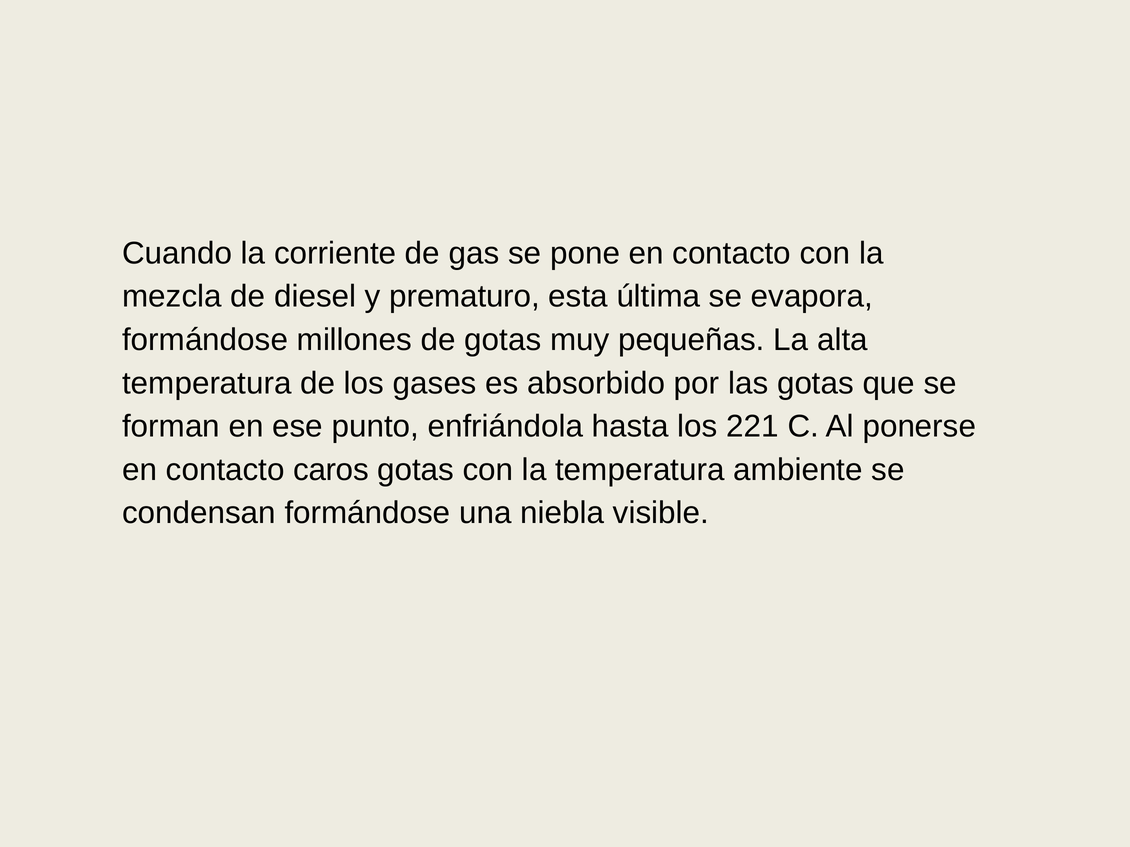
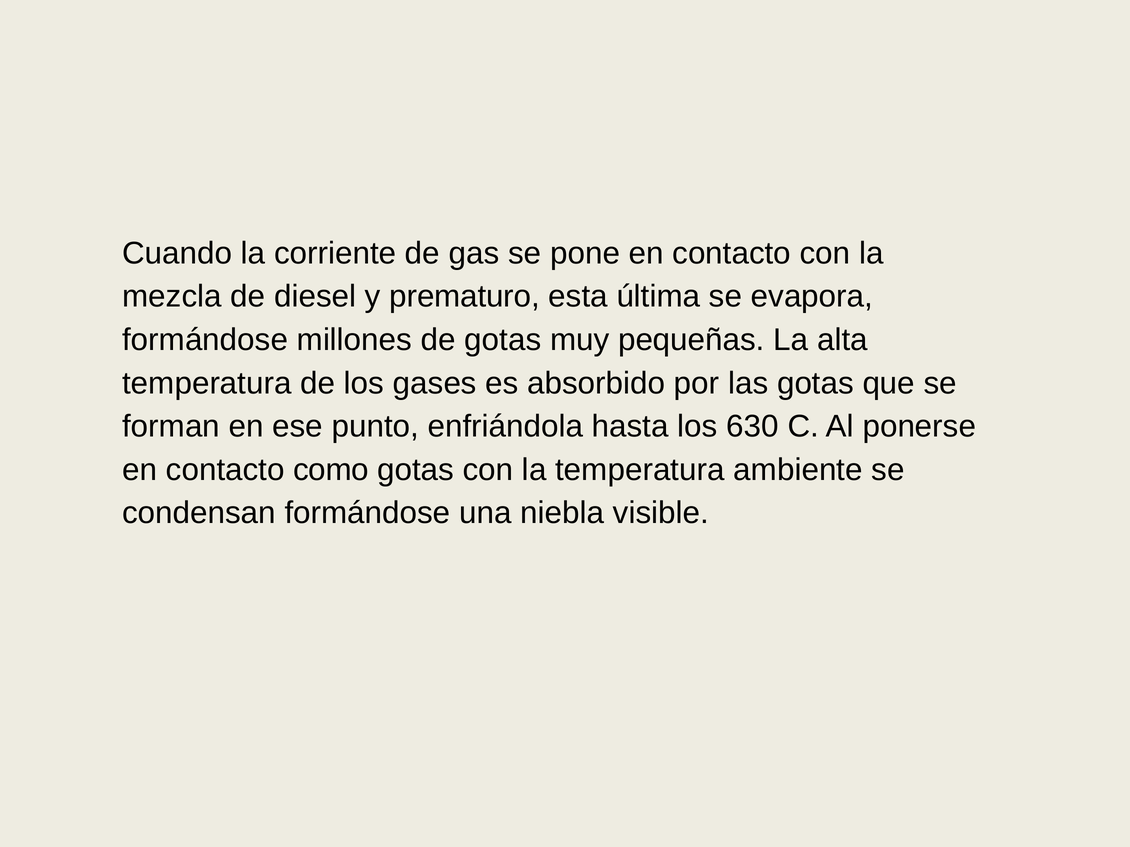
221: 221 -> 630
caros: caros -> como
